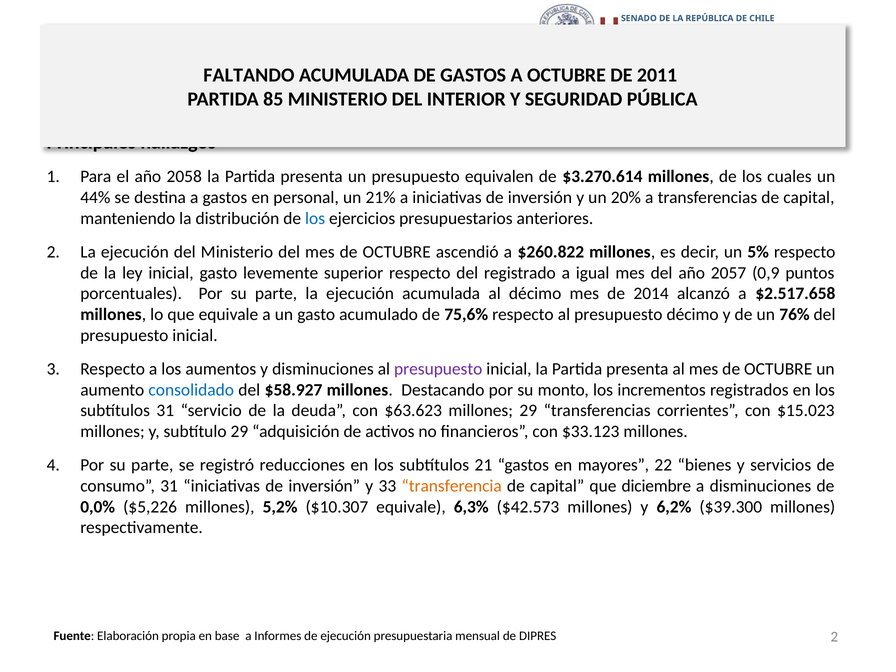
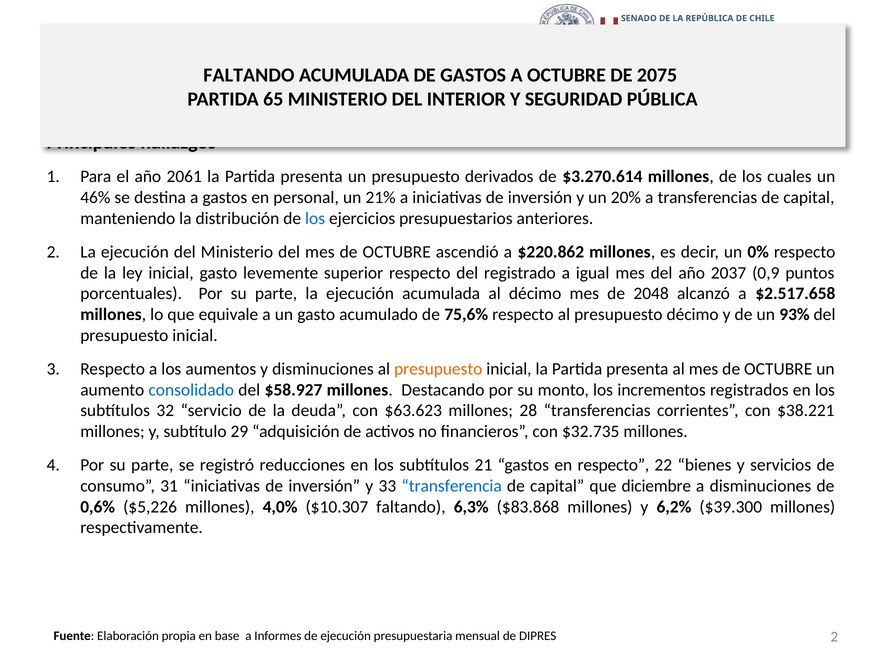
2011: 2011 -> 2075
85: 85 -> 65
2058: 2058 -> 2061
equivalen: equivalen -> derivados
44%: 44% -> 46%
$260.822: $260.822 -> $220.862
5%: 5% -> 0%
2057: 2057 -> 2037
2014: 2014 -> 2048
76%: 76% -> 93%
presupuesto at (438, 369) colour: purple -> orange
subtítulos 31: 31 -> 32
millones 29: 29 -> 28
$15.023: $15.023 -> $38.221
$33.123: $33.123 -> $32.735
en mayores: mayores -> respecto
transferencia colour: orange -> blue
0,0%: 0,0% -> 0,6%
5,2%: 5,2% -> 4,0%
$10.307 equivale: equivale -> faltando
$42.573: $42.573 -> $83.868
